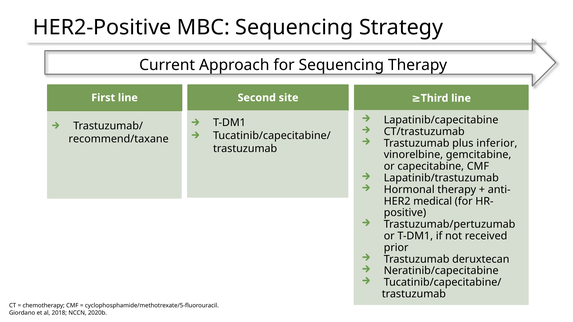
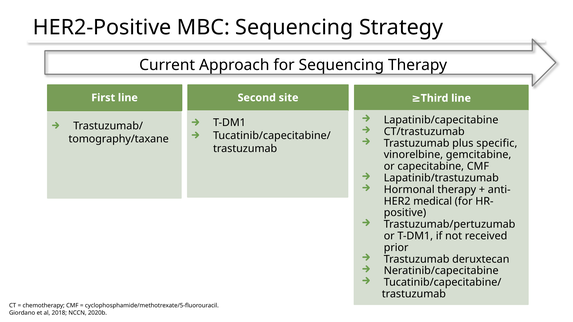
recommend/taxane: recommend/taxane -> tomography/taxane
inferior: inferior -> specific
